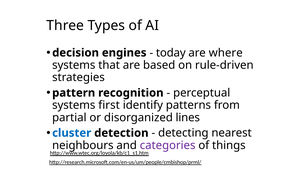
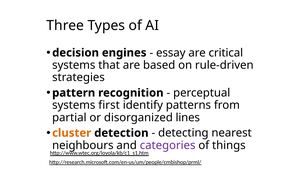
today: today -> essay
where: where -> critical
cluster colour: blue -> orange
